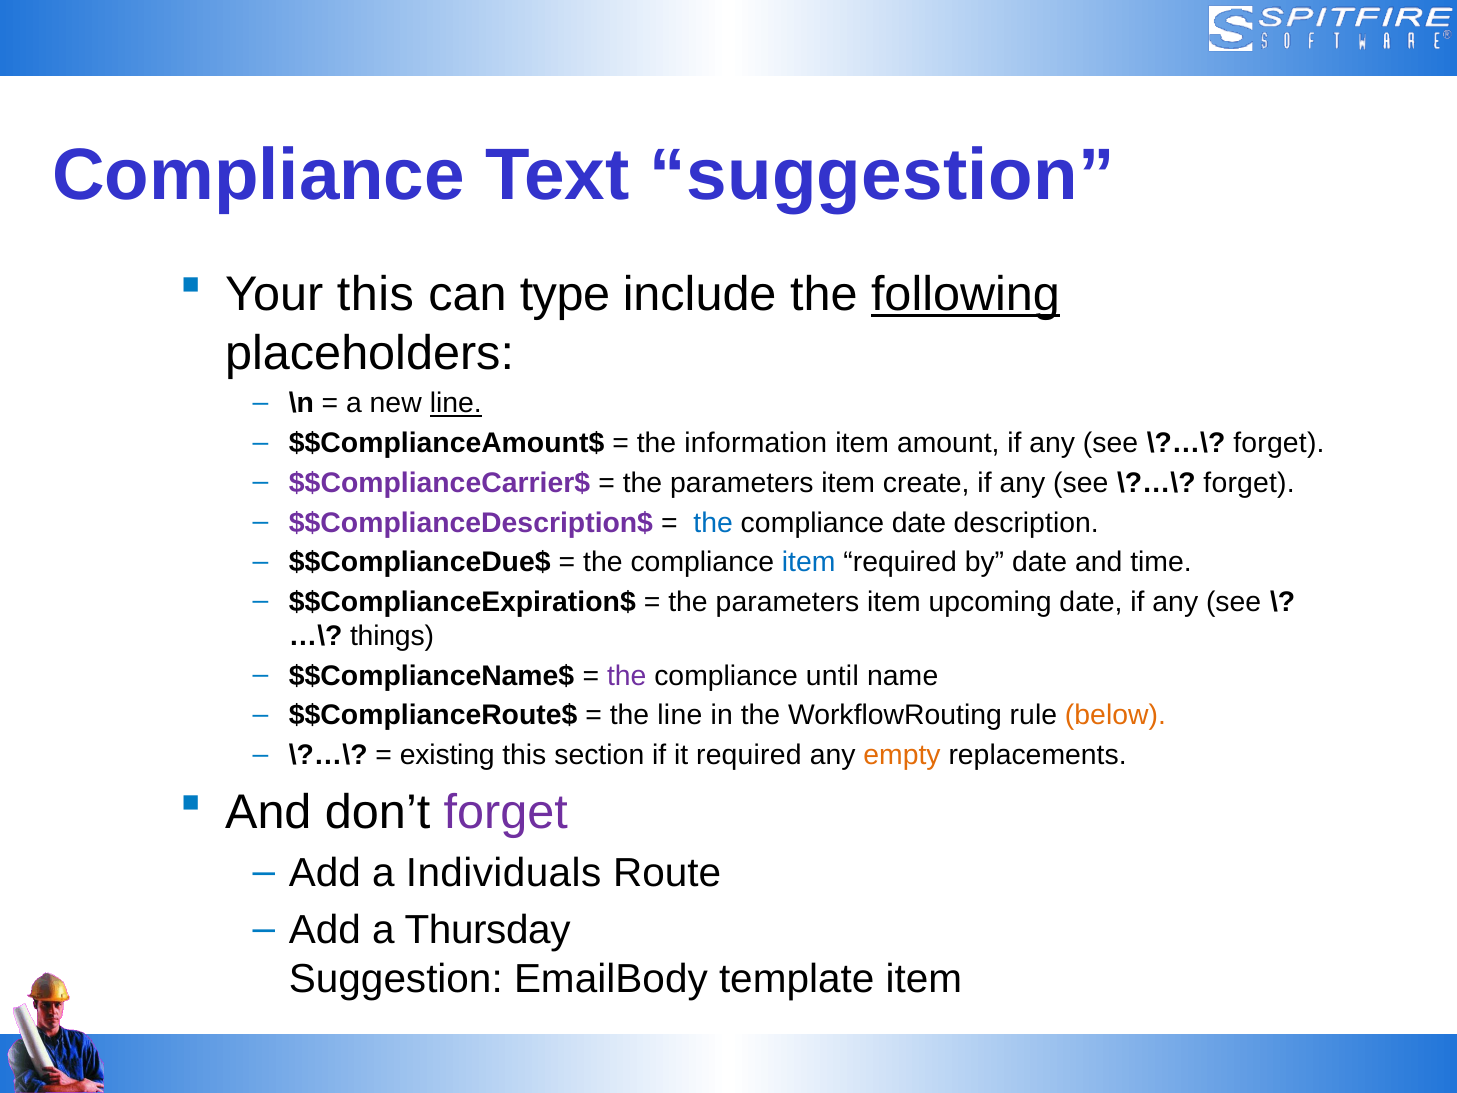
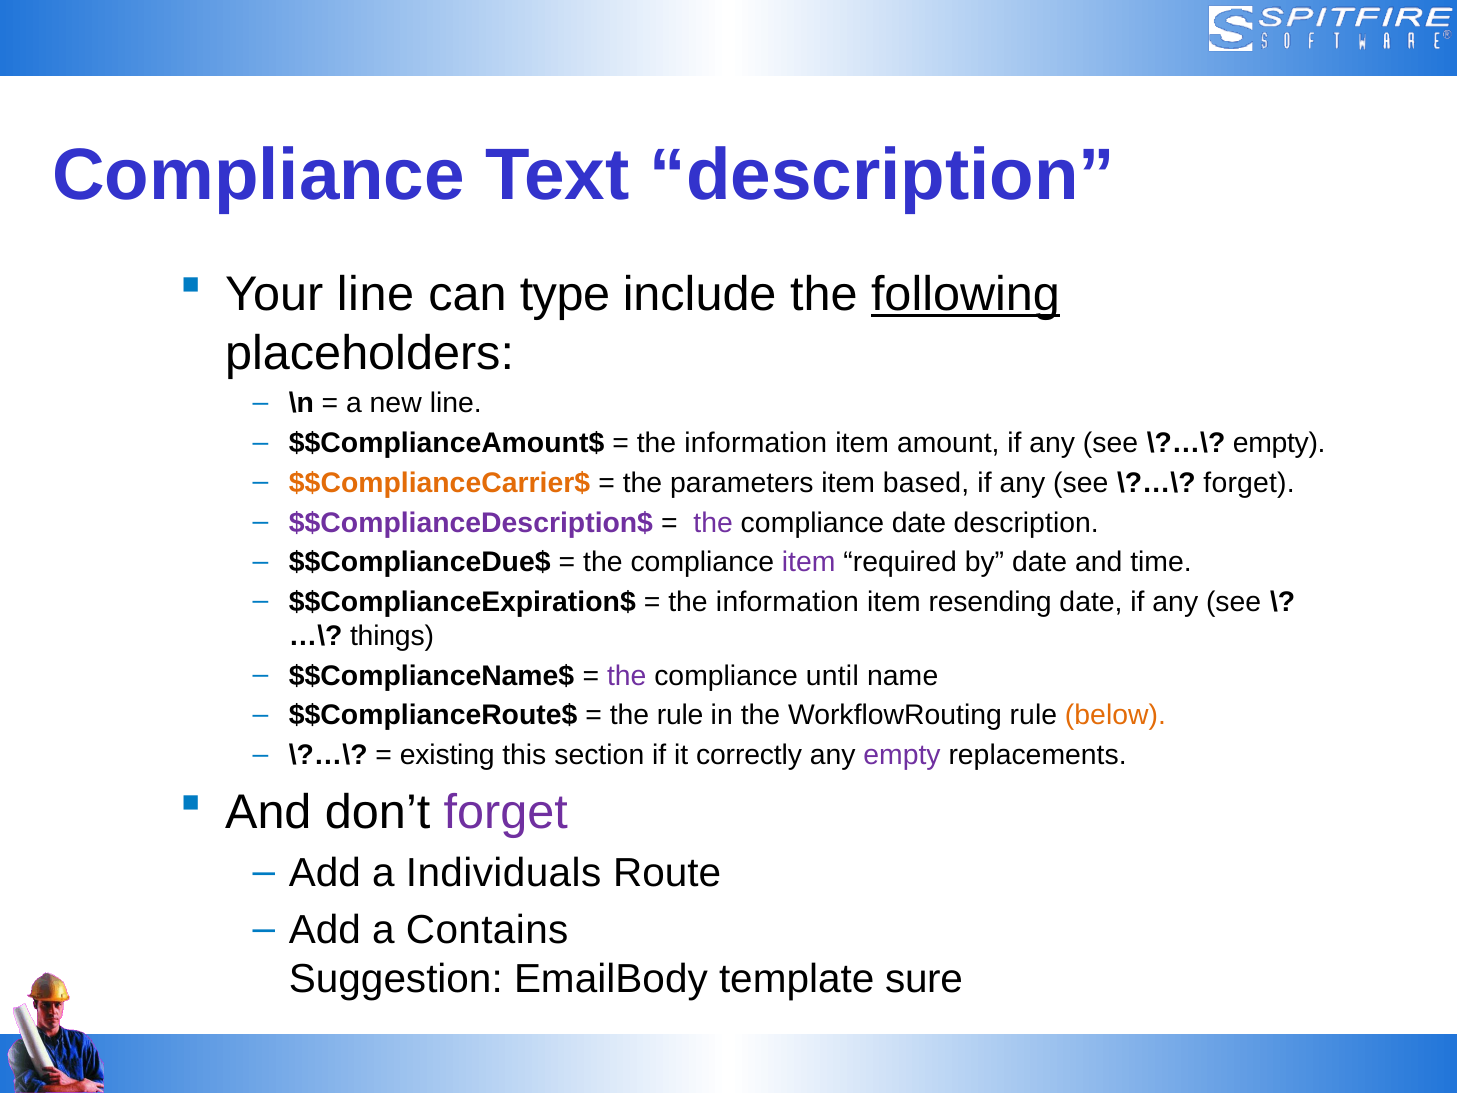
Text suggestion: suggestion -> description
Your this: this -> line
line at (456, 403) underline: present -> none
forget at (1279, 443): forget -> empty
$$ComplianceCarrier$ colour: purple -> orange
create: create -> based
the at (713, 523) colour: blue -> purple
item at (809, 562) colour: blue -> purple
parameters at (788, 602): parameters -> information
upcoming: upcoming -> resending
the line: line -> rule
it required: required -> correctly
empty at (902, 755) colour: orange -> purple
Thursday: Thursday -> Contains
template item: item -> sure
